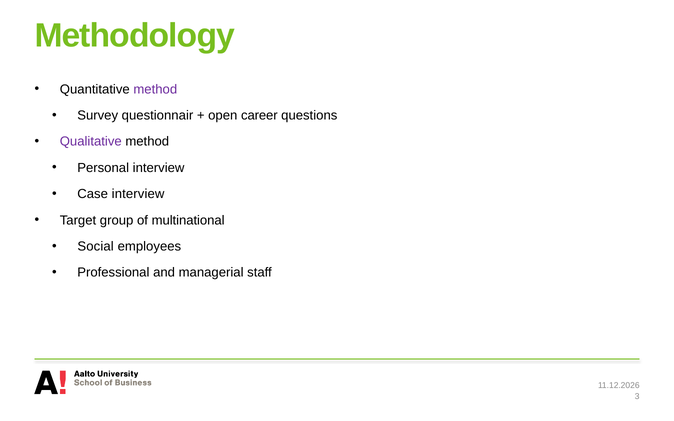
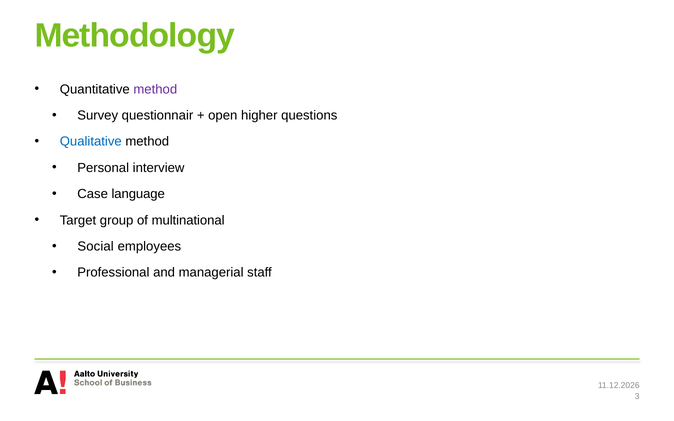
career: career -> higher
Qualitative colour: purple -> blue
Case interview: interview -> language
